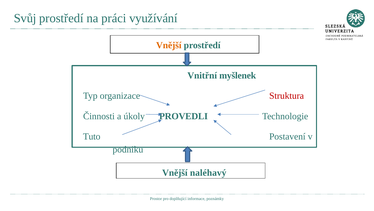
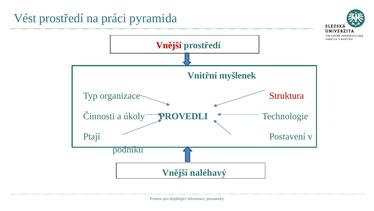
Svůj: Svůj -> Vést
využívání: využívání -> pyramida
Vnější at (169, 45) colour: orange -> red
Tuto: Tuto -> Ptají
